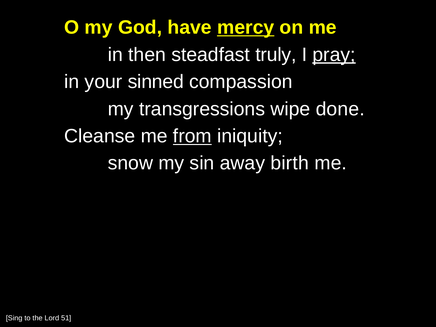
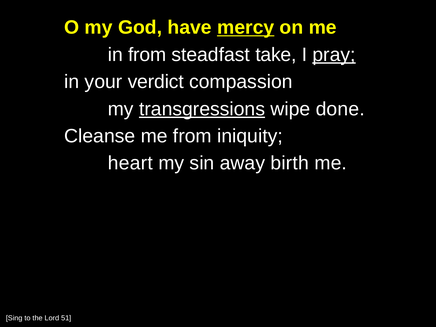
in then: then -> from
truly: truly -> take
sinned: sinned -> verdict
transgressions underline: none -> present
from at (192, 136) underline: present -> none
snow: snow -> heart
